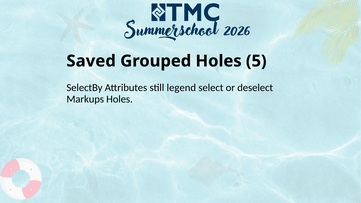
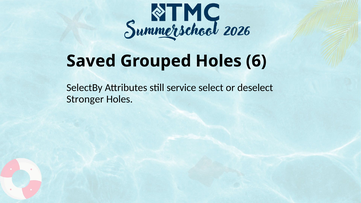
5: 5 -> 6
legend: legend -> service
Markups: Markups -> Stronger
